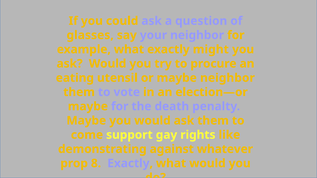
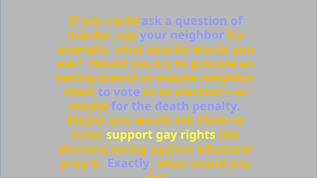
glasses: glasses -> murder
might: might -> words
